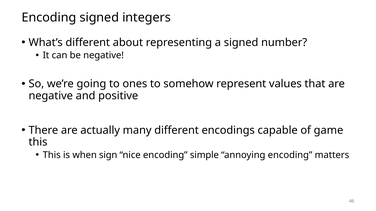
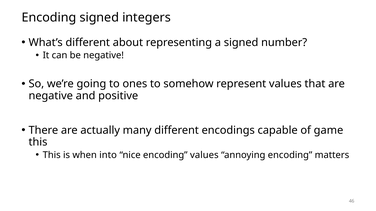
sign: sign -> into
encoding simple: simple -> values
